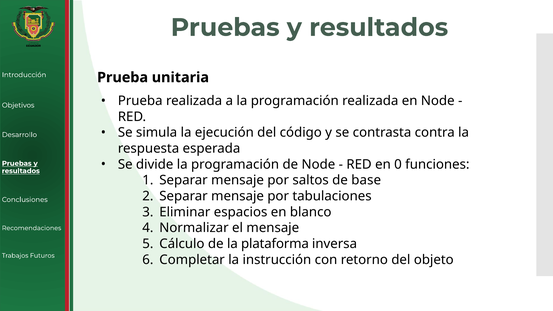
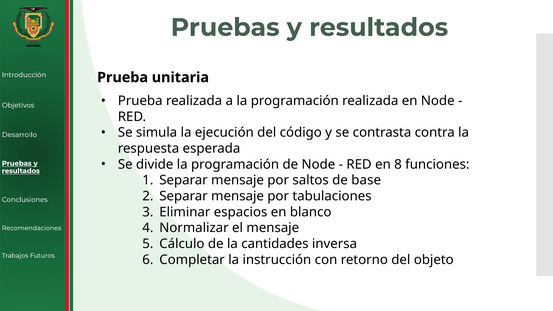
0: 0 -> 8
plataforma: plataforma -> cantidades
